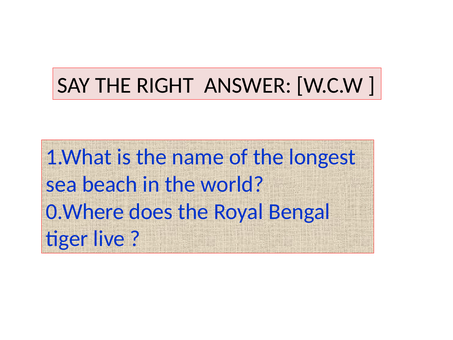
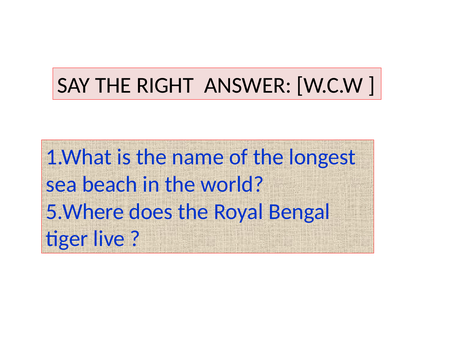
0.Where: 0.Where -> 5.Where
